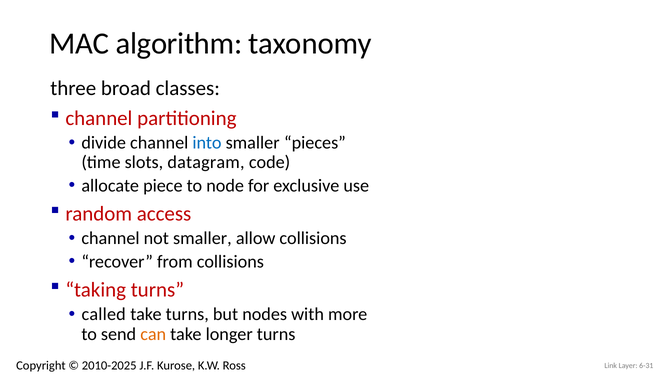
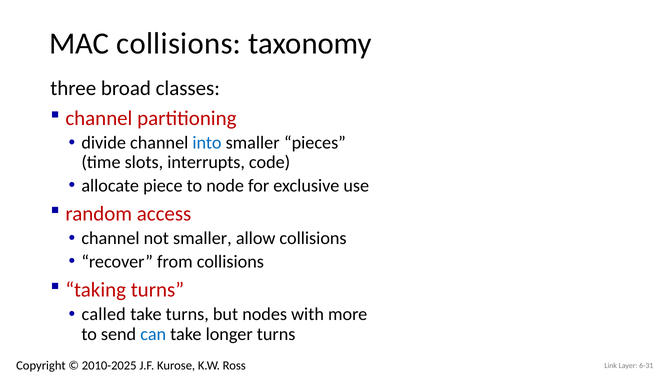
MAC algorithm: algorithm -> collisions
datagram: datagram -> interrupts
can colour: orange -> blue
